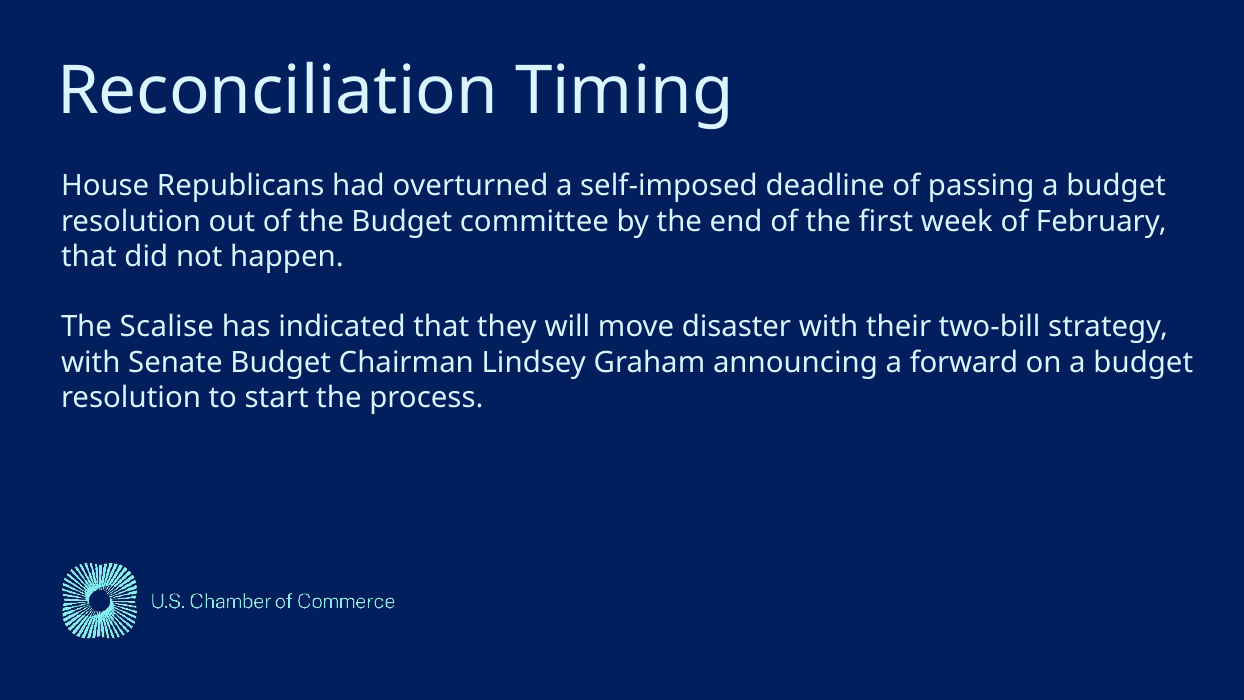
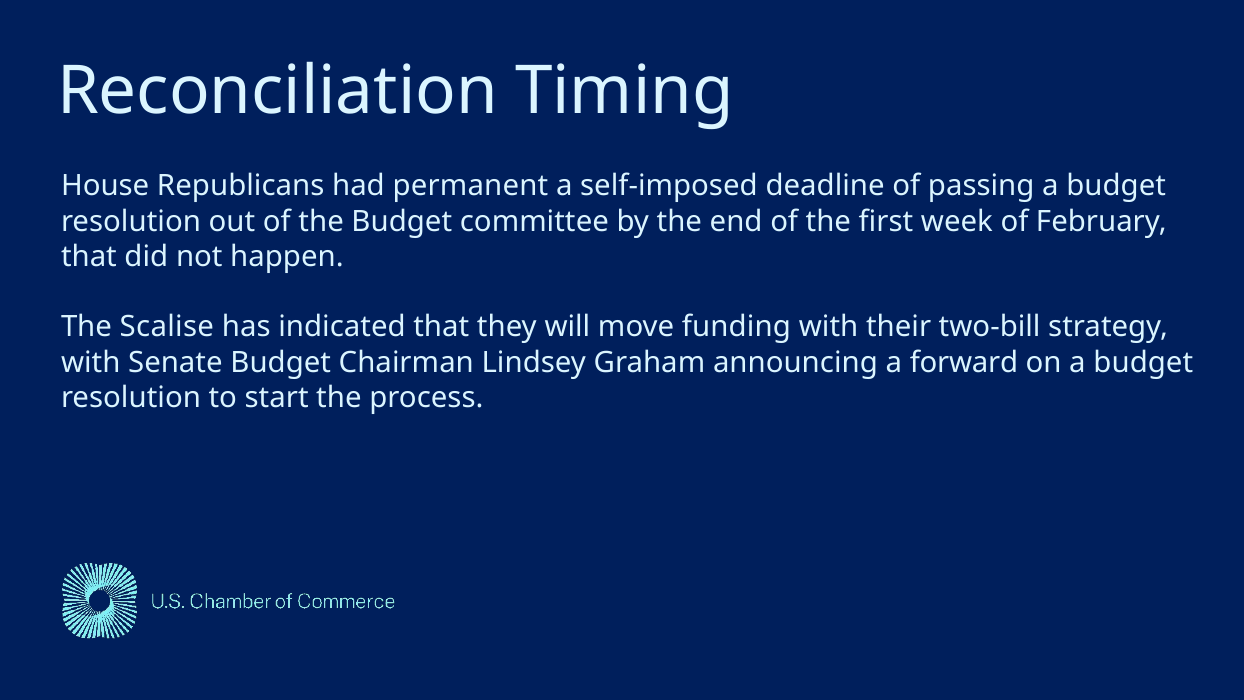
overturned: overturned -> permanent
disaster: disaster -> funding
